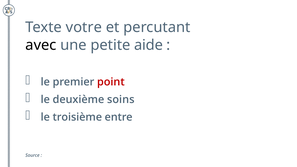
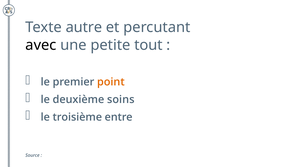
votre: votre -> autre
aide: aide -> tout
point colour: red -> orange
